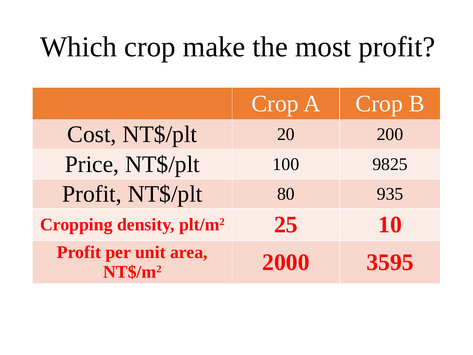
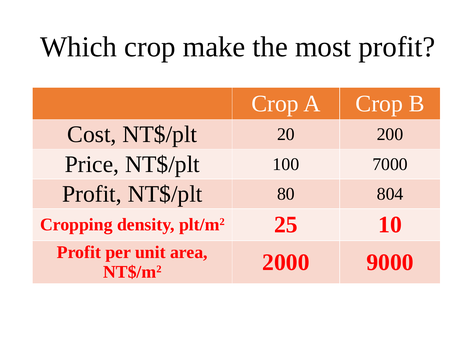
9825: 9825 -> 7000
935: 935 -> 804
3595: 3595 -> 9000
